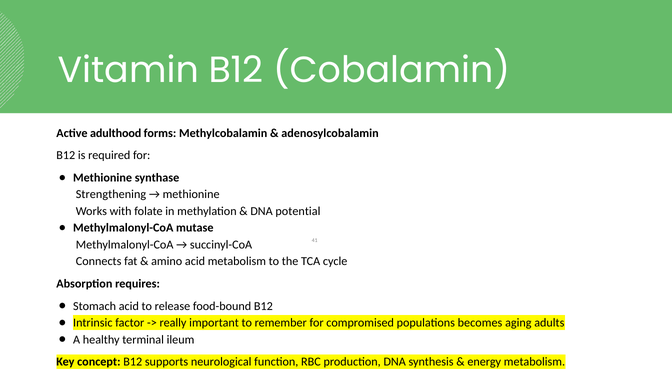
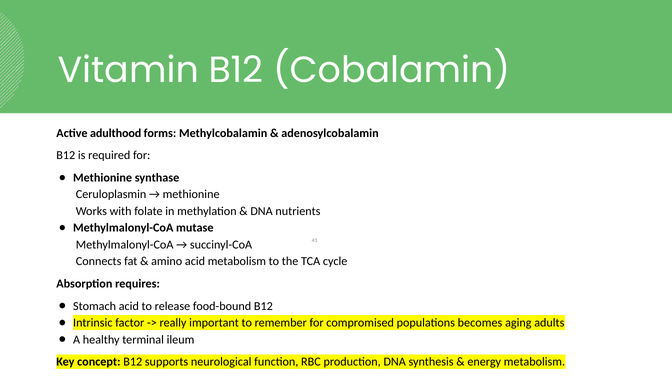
Strengthening: Strengthening -> Ceruloplasmin
potential: potential -> nutrients
